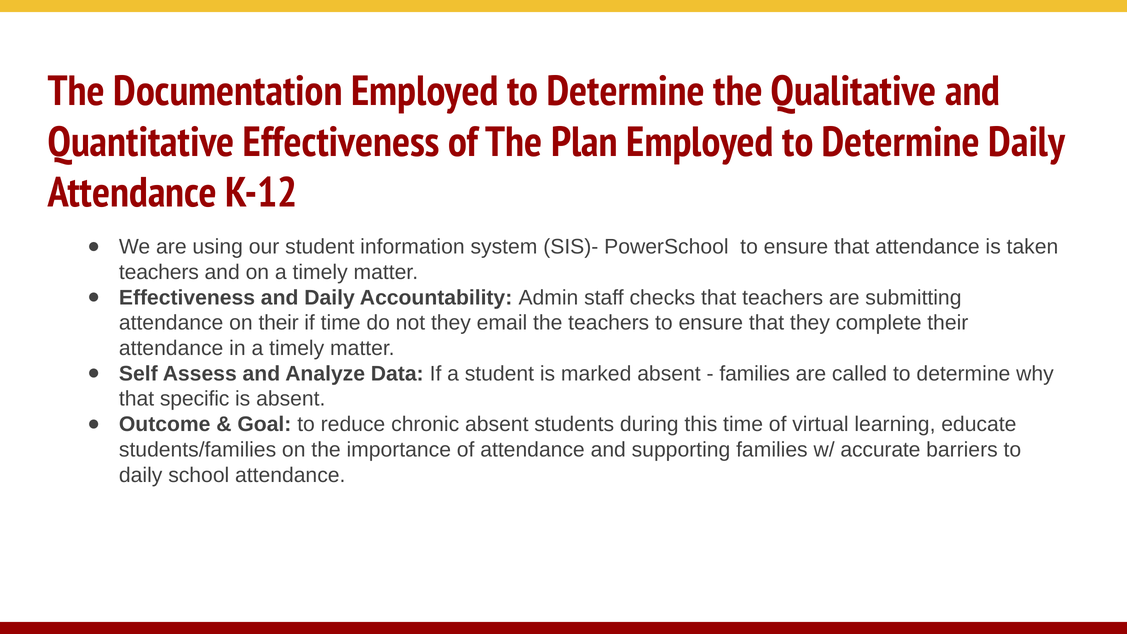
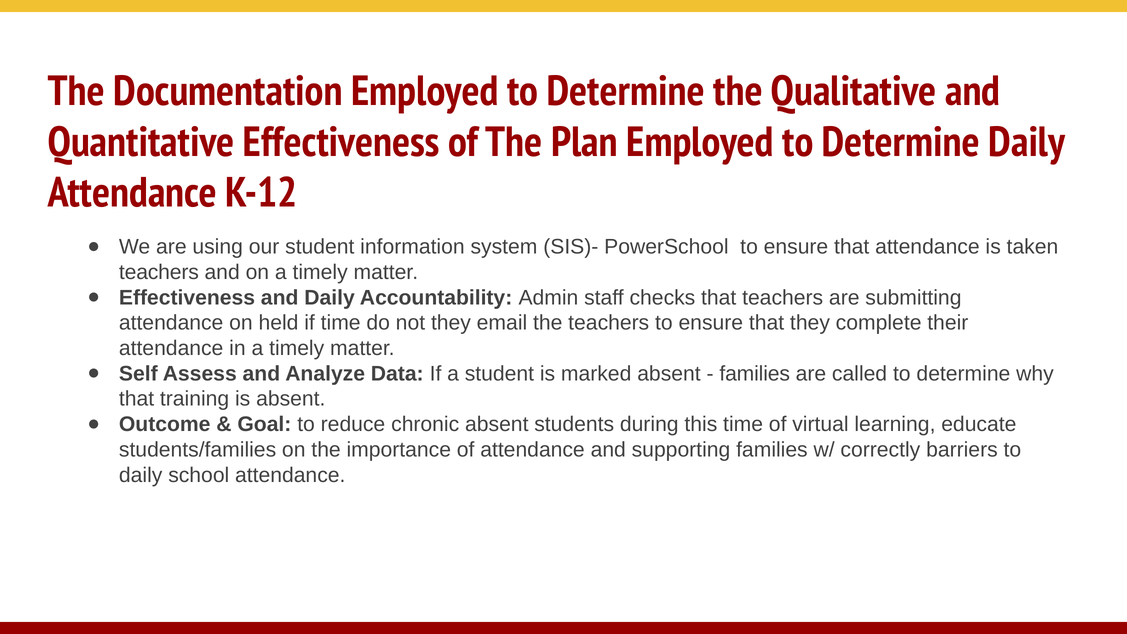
on their: their -> held
specific: specific -> training
accurate: accurate -> correctly
